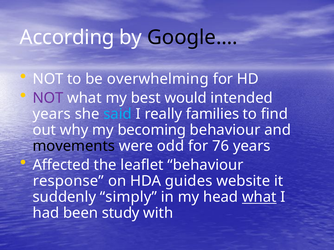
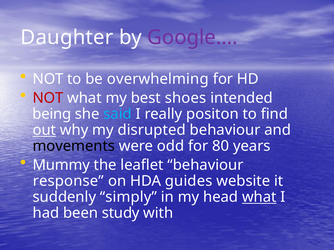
According: According -> Daughter
Google… colour: black -> purple
NOT at (48, 98) colour: purple -> red
would: would -> shoes
years at (52, 114): years -> being
families: families -> positon
out underline: none -> present
becoming: becoming -> disrupted
76: 76 -> 80
Affected: Affected -> Mummy
